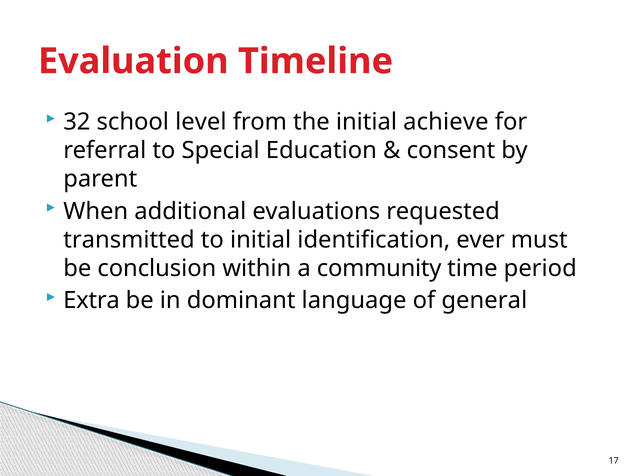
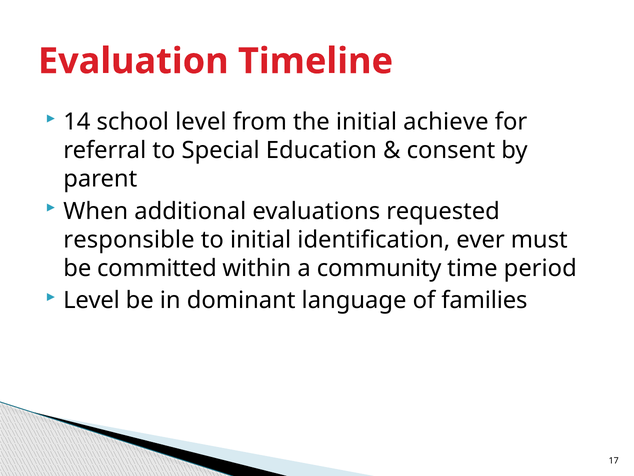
32: 32 -> 14
transmitted: transmitted -> responsible
conclusion: conclusion -> committed
Extra at (92, 300): Extra -> Level
general: general -> families
